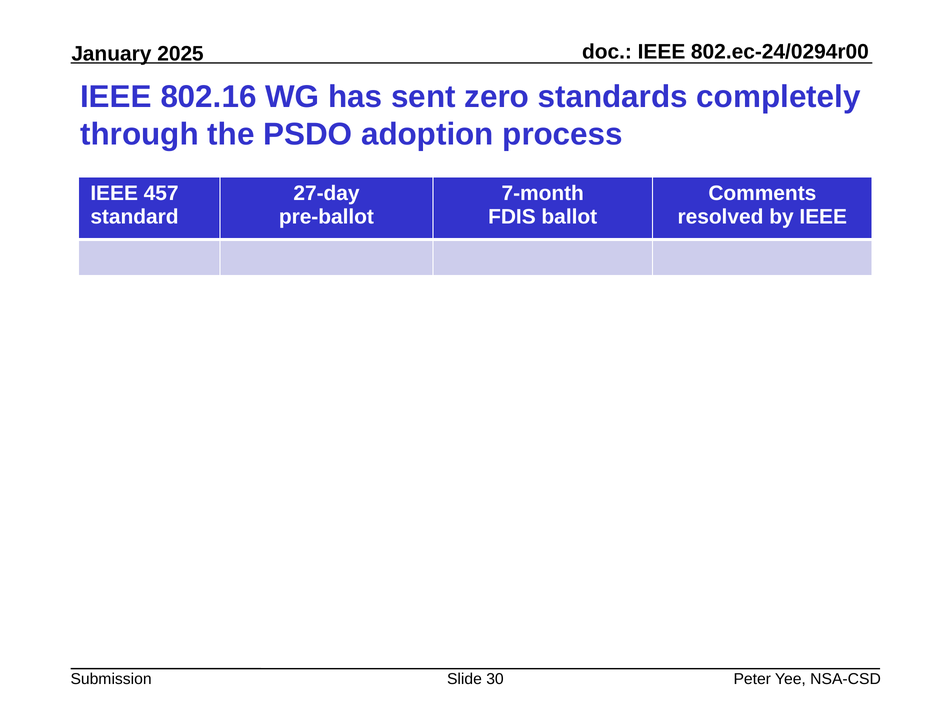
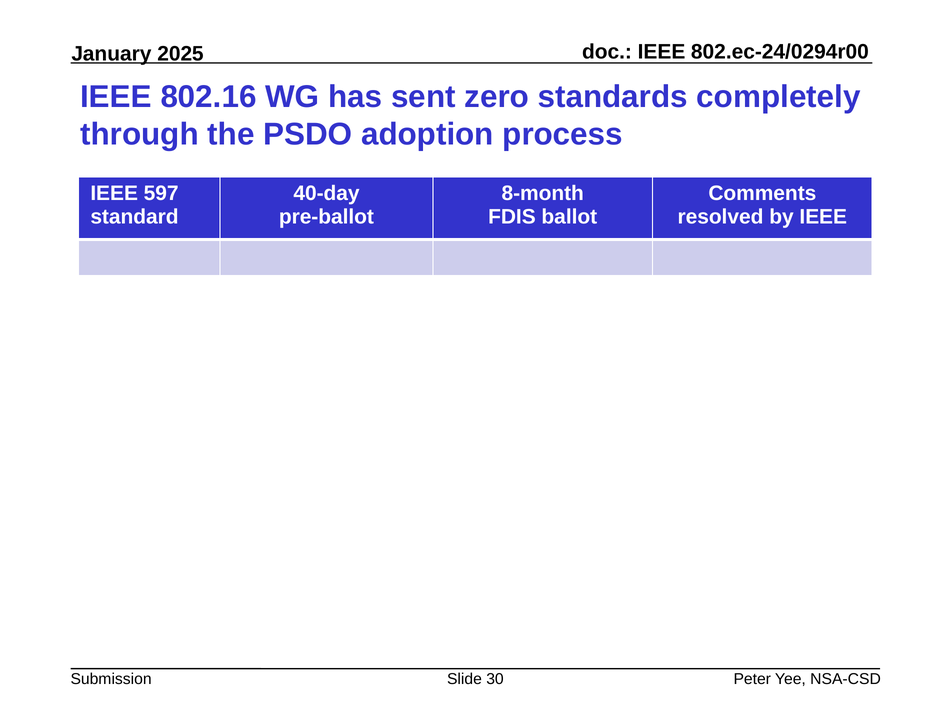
457: 457 -> 597
27-day: 27-day -> 40-day
7-month: 7-month -> 8-month
